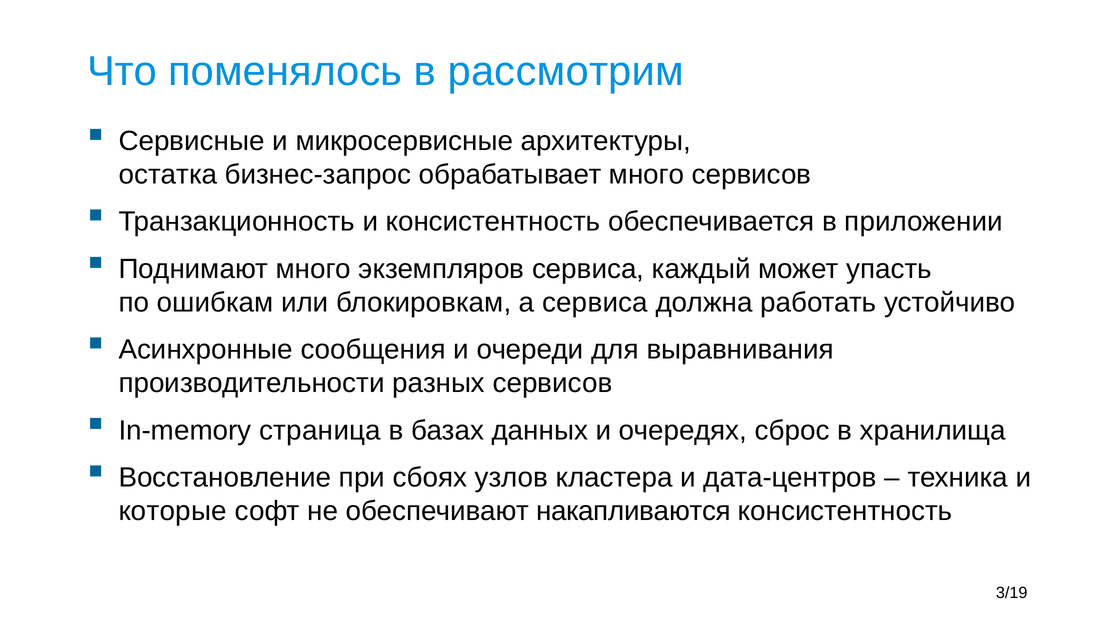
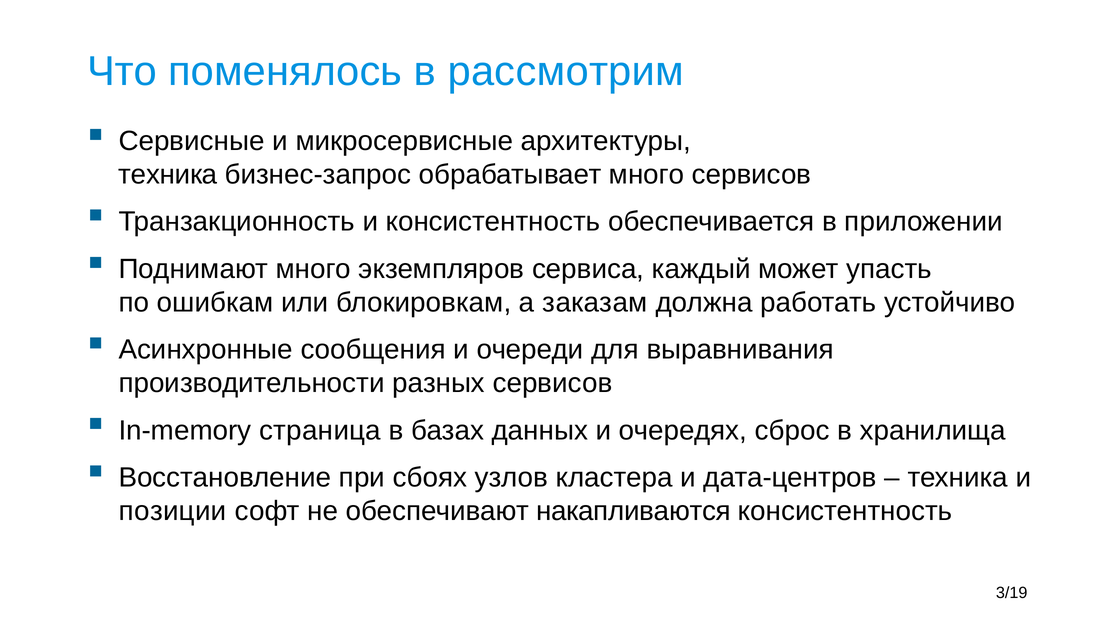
остатка at (168, 175): остатка -> техника
а сервиса: сервиса -> заказам
которые: которые -> позиции
